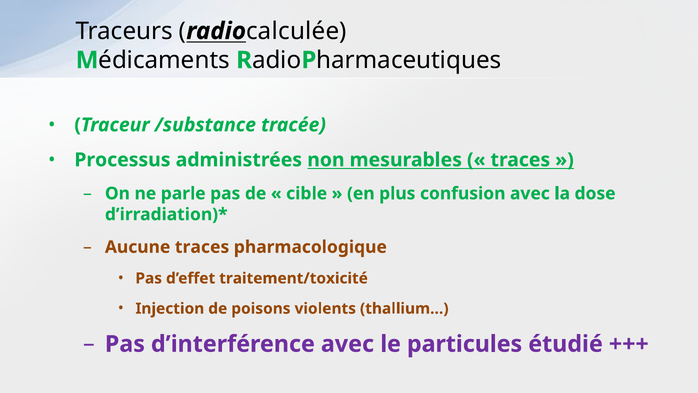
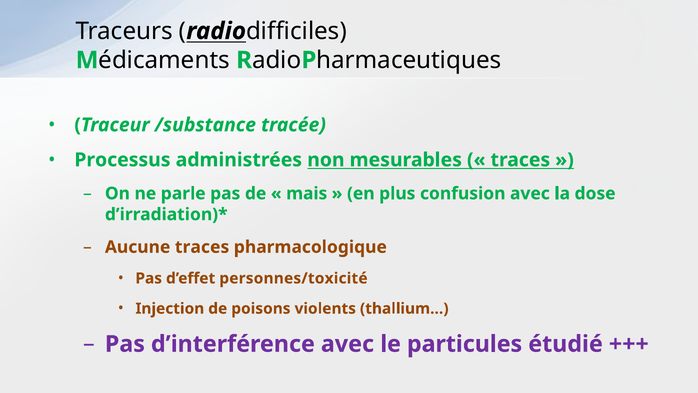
calculée: calculée -> difficiles
cible: cible -> mais
traitement/toxicité: traitement/toxicité -> personnes/toxicité
